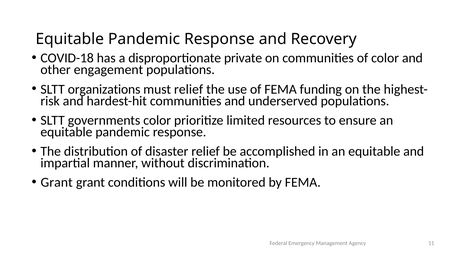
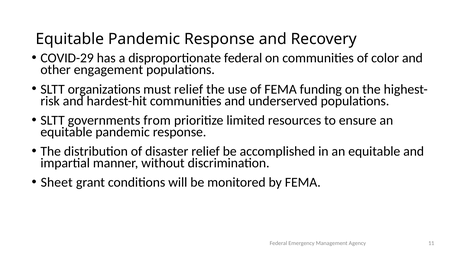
COVID-18: COVID-18 -> COVID-29
disproportionate private: private -> federal
governments color: color -> from
Grant at (57, 182): Grant -> Sheet
